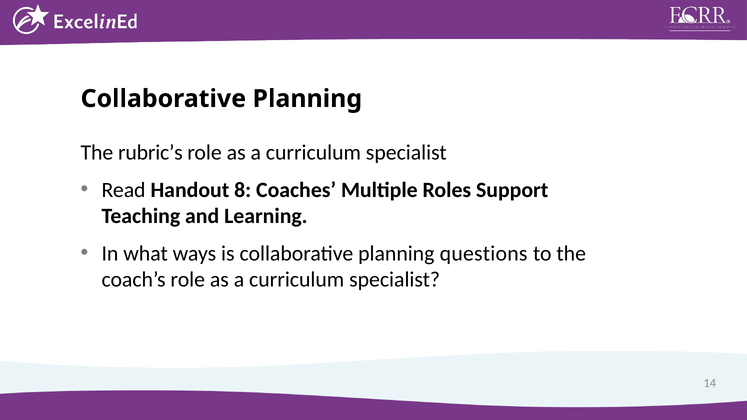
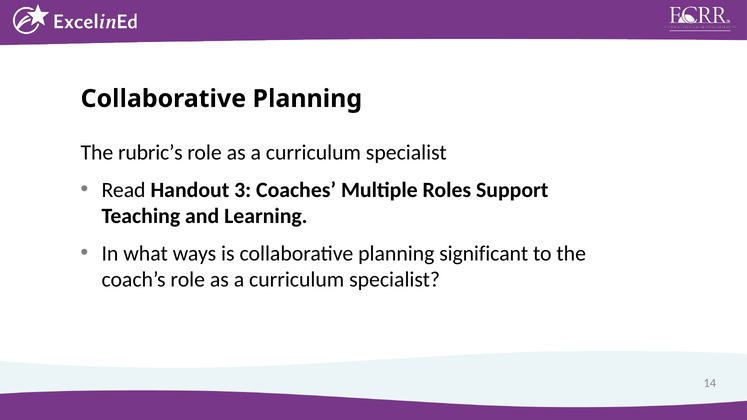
8: 8 -> 3
questions: questions -> significant
